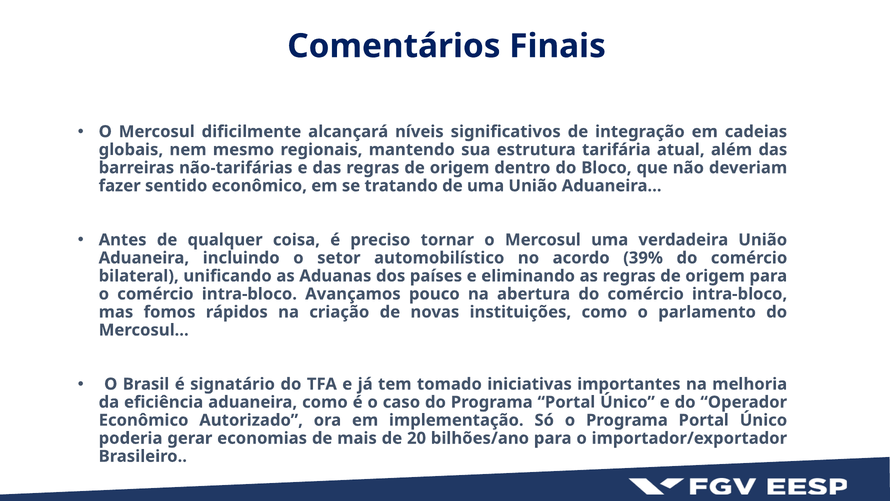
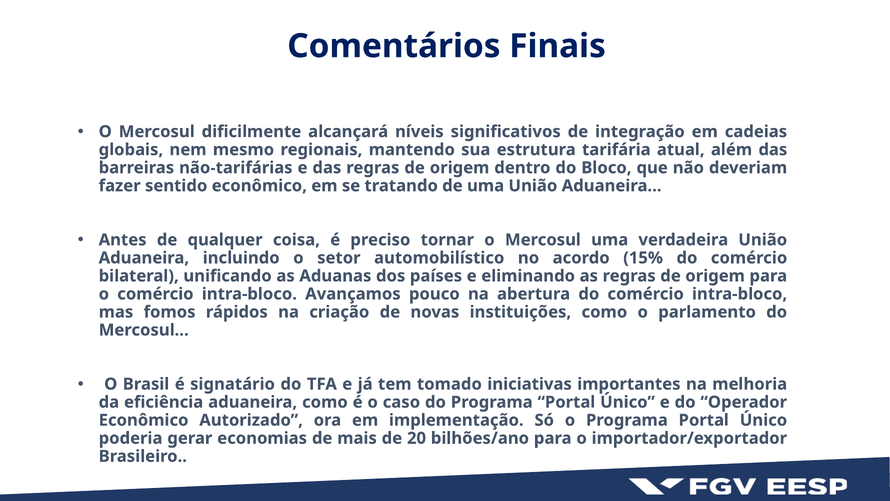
39%: 39% -> 15%
